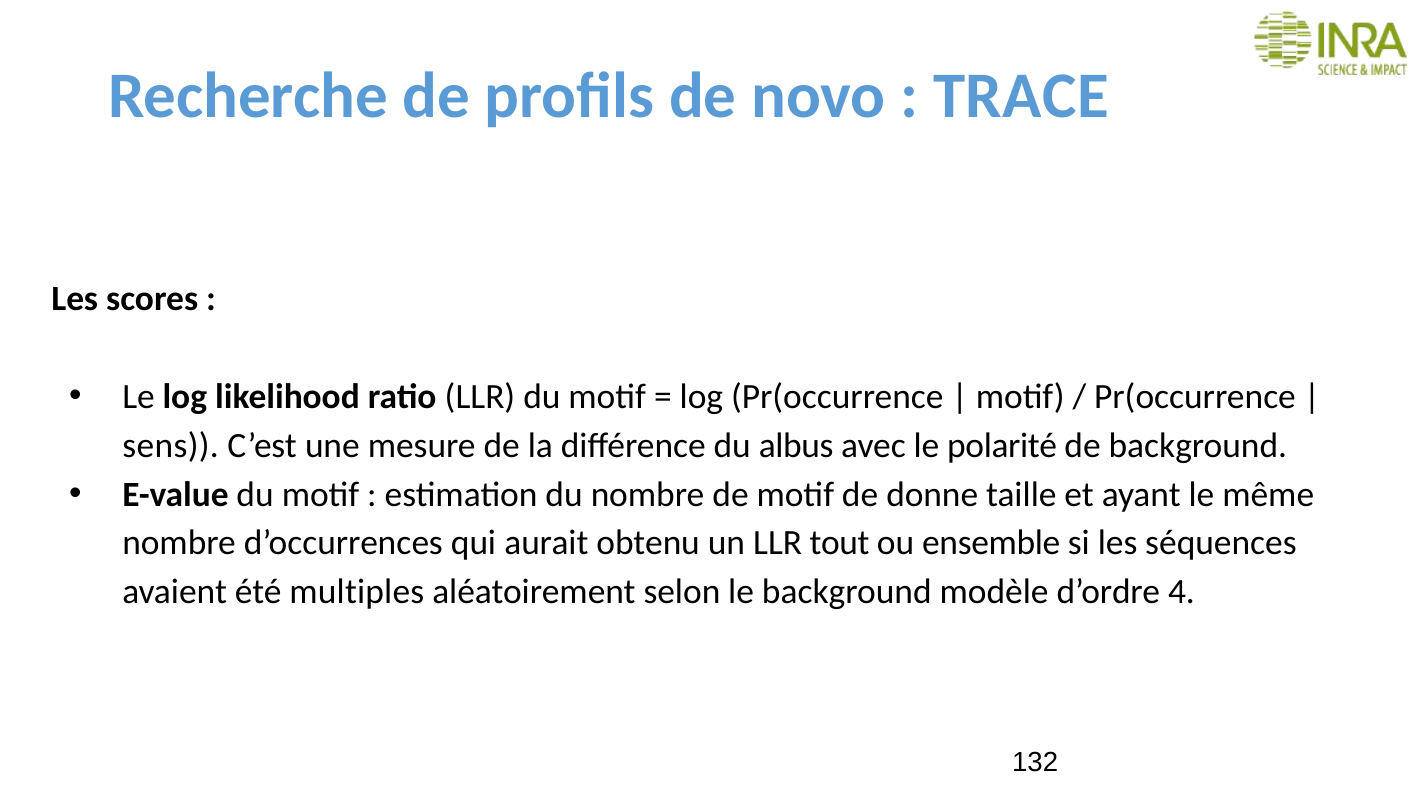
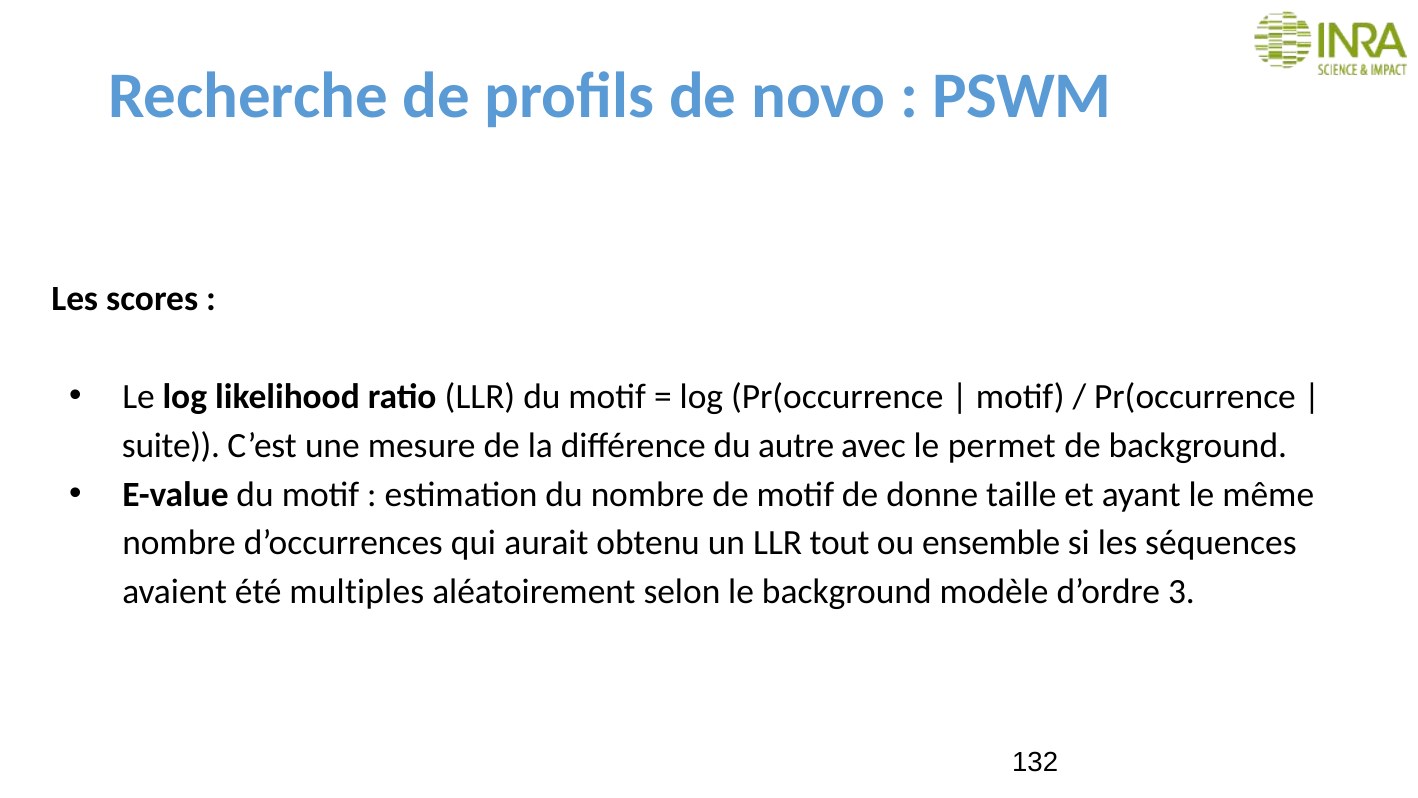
TRACE: TRACE -> PSWM
sens: sens -> suite
albus: albus -> autre
polarité: polarité -> permet
4: 4 -> 3
